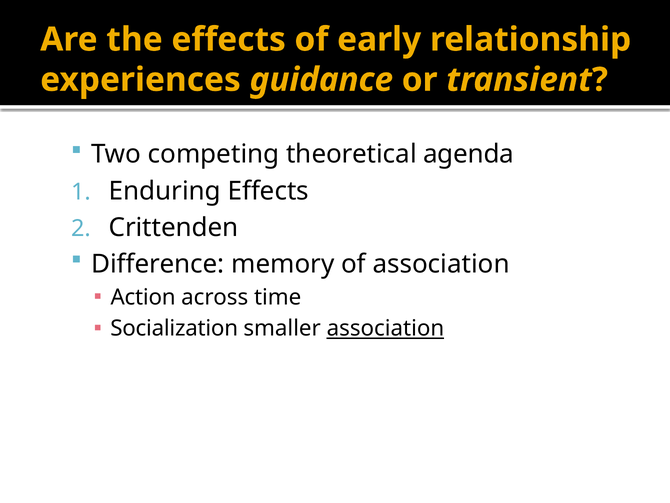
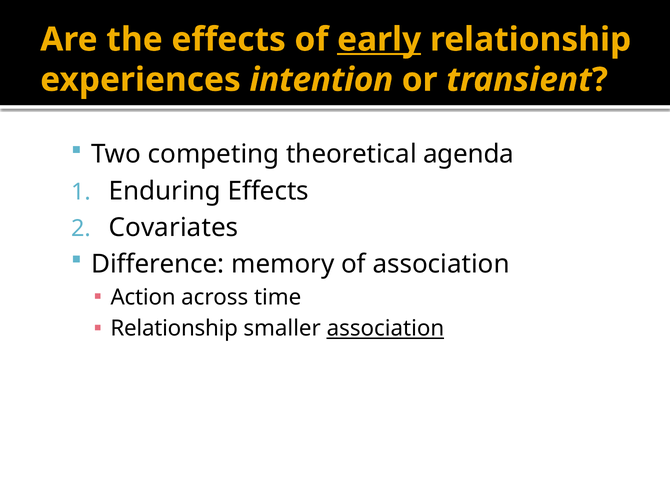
early underline: none -> present
guidance: guidance -> intention
Crittenden: Crittenden -> Covariates
Socialization at (174, 328): Socialization -> Relationship
